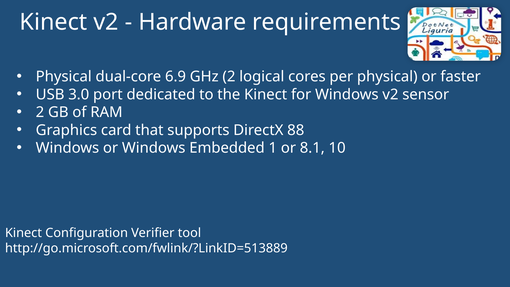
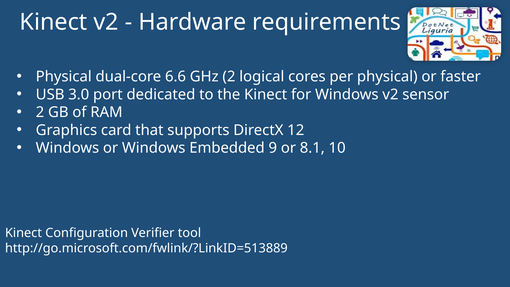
6.9: 6.9 -> 6.6
88: 88 -> 12
1: 1 -> 9
